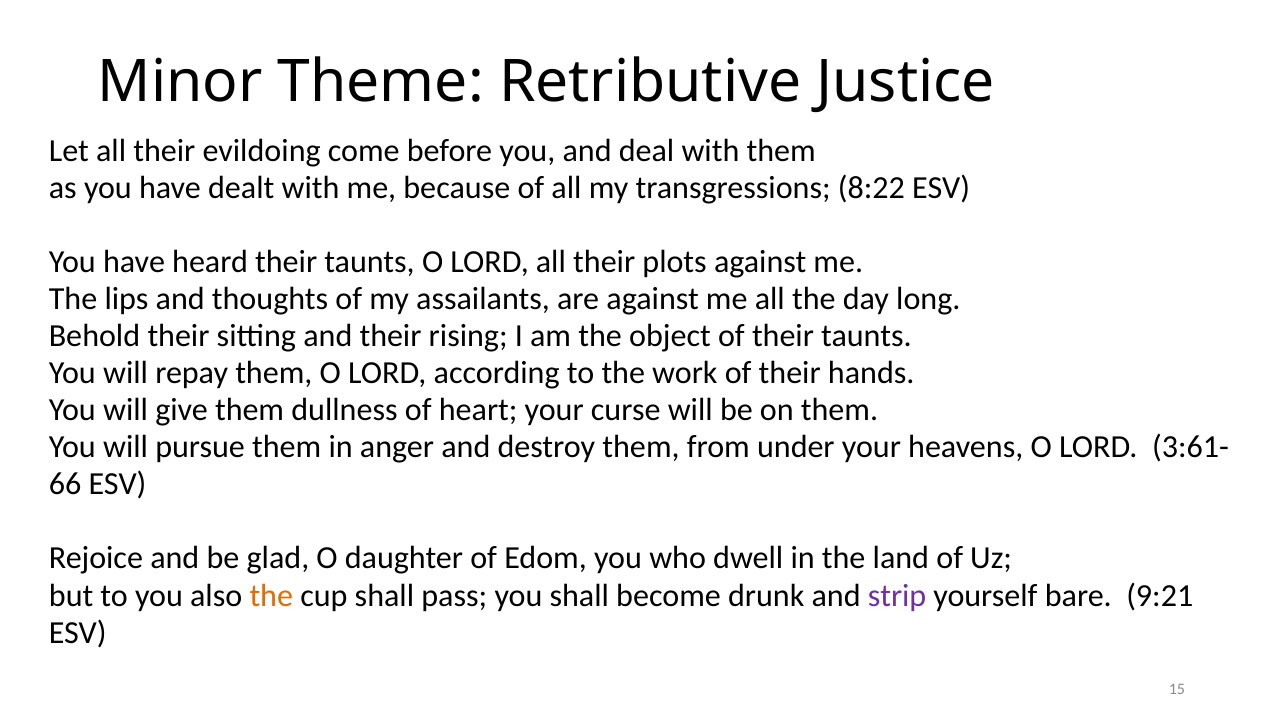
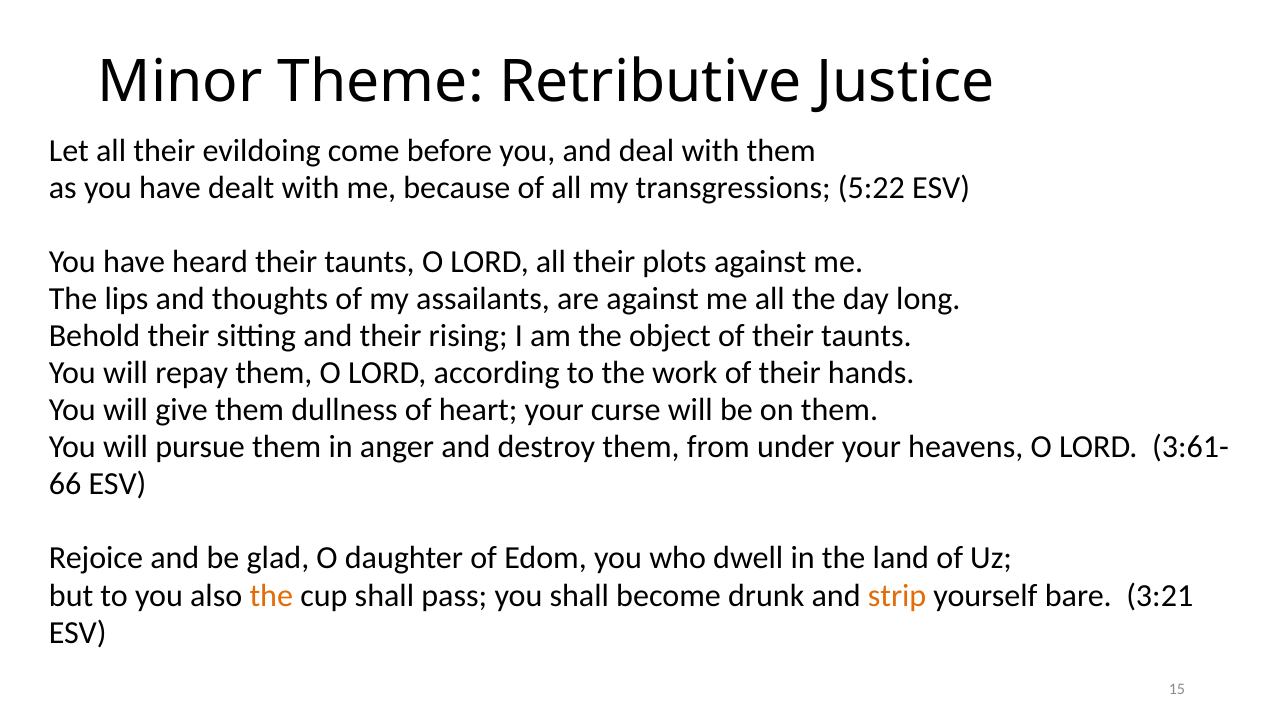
8:22: 8:22 -> 5:22
strip colour: purple -> orange
9:21: 9:21 -> 3:21
